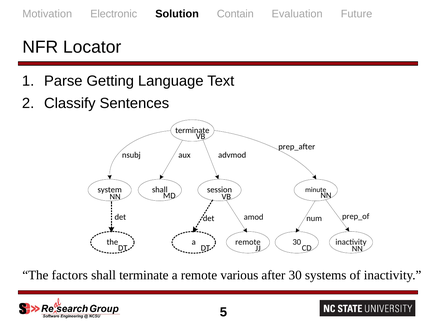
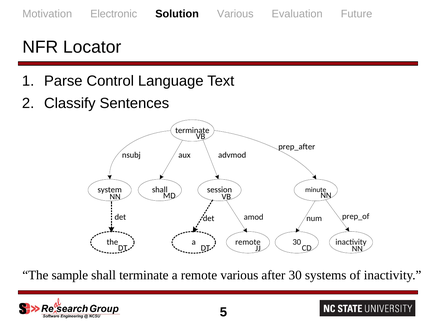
Solution Contain: Contain -> Various
Getting: Getting -> Control
factors: factors -> sample
